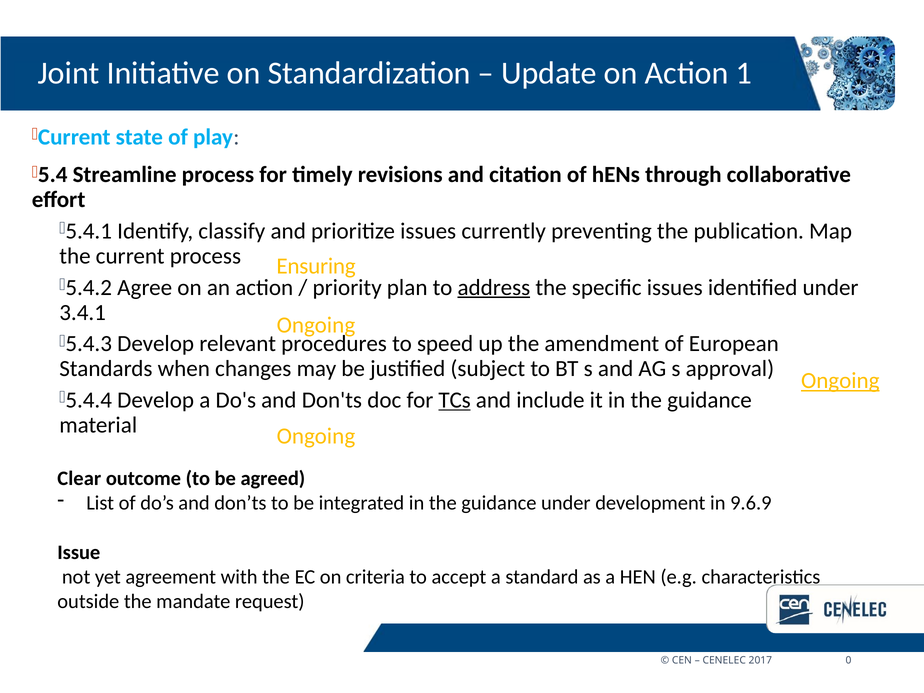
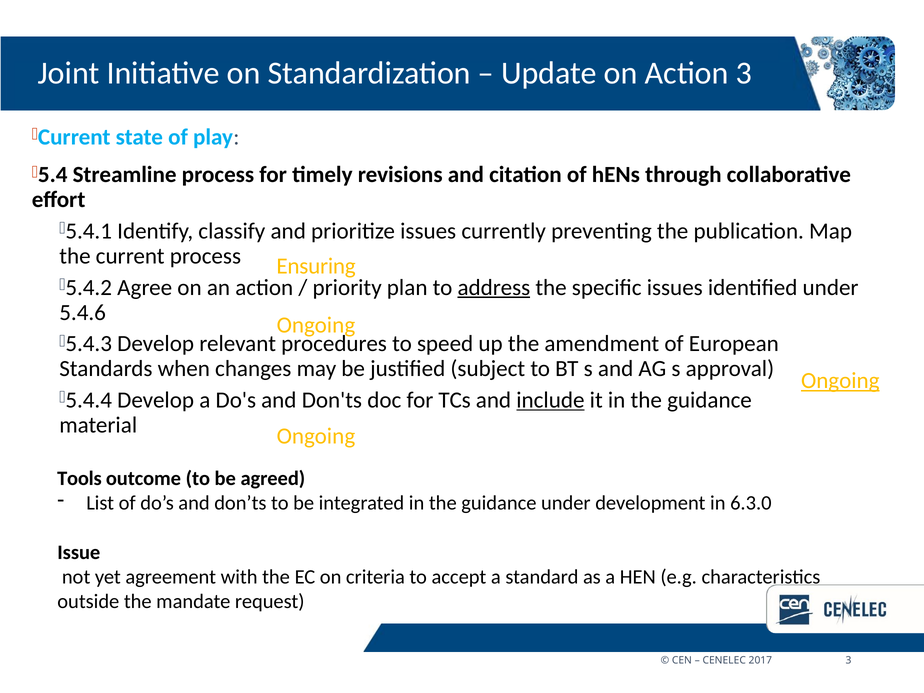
Action 1: 1 -> 3
3.4.1: 3.4.1 -> 5.4.6
TCs underline: present -> none
include underline: none -> present
Clear: Clear -> Tools
9.6.9: 9.6.9 -> 6.3.0
2017 0: 0 -> 3
